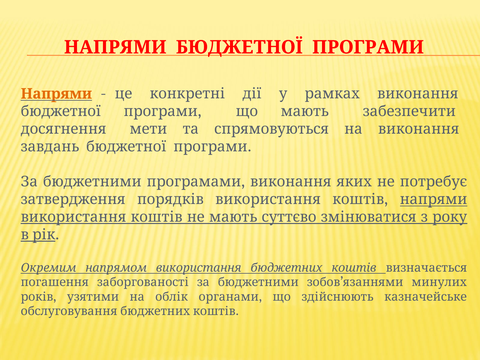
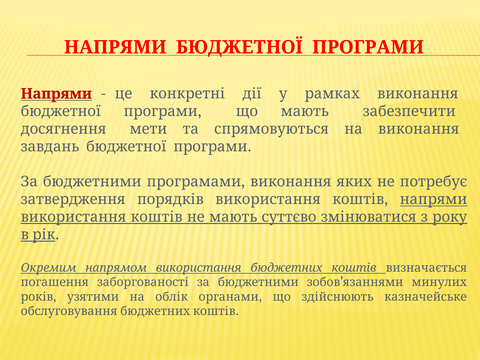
Напрями at (56, 94) colour: orange -> red
